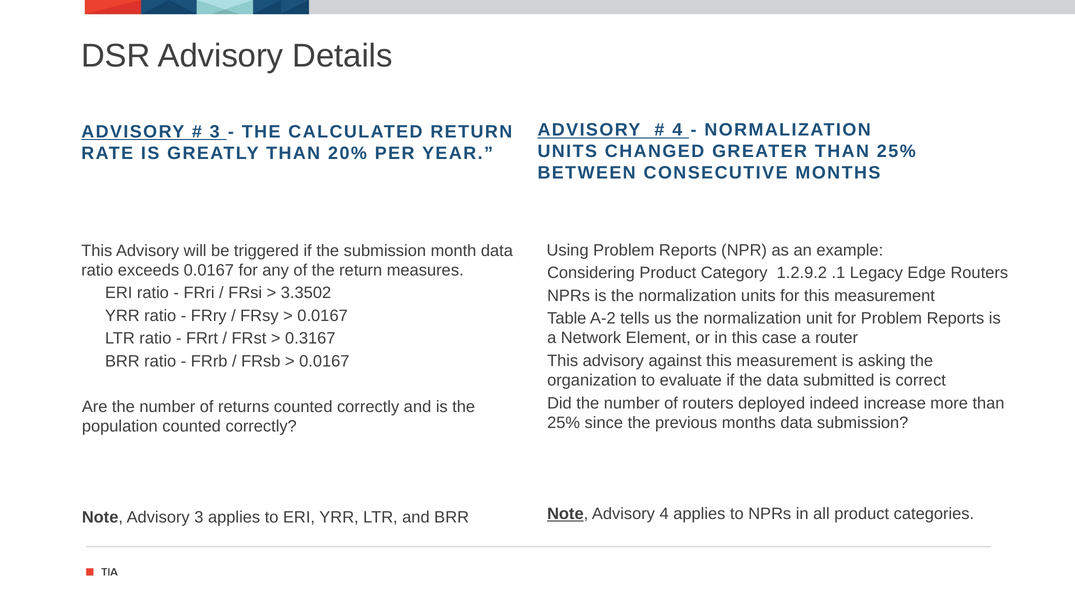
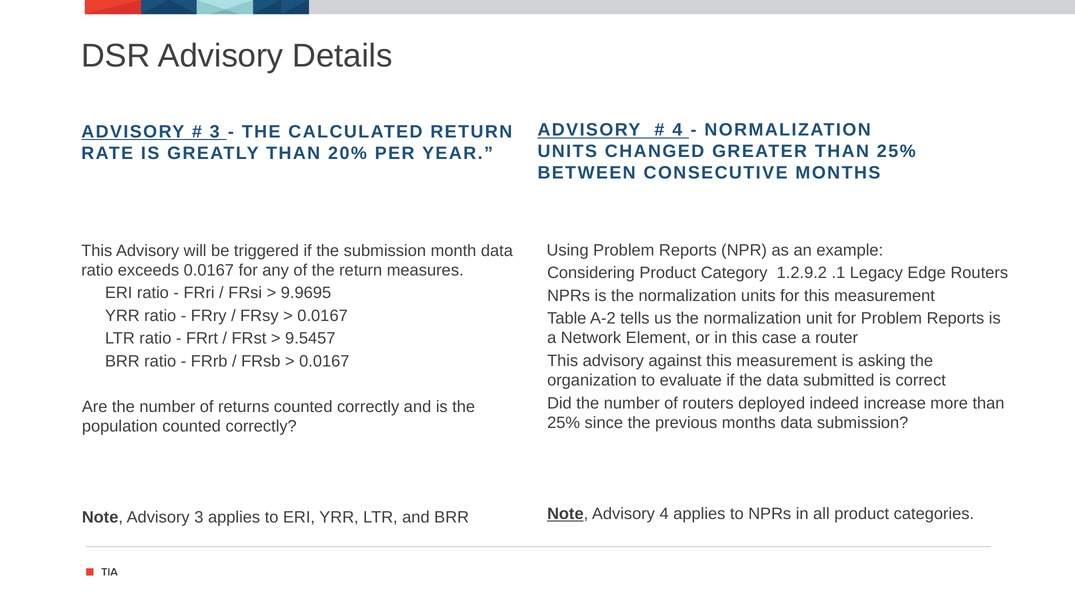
3.3502: 3.3502 -> 9.9695
0.3167: 0.3167 -> 9.5457
